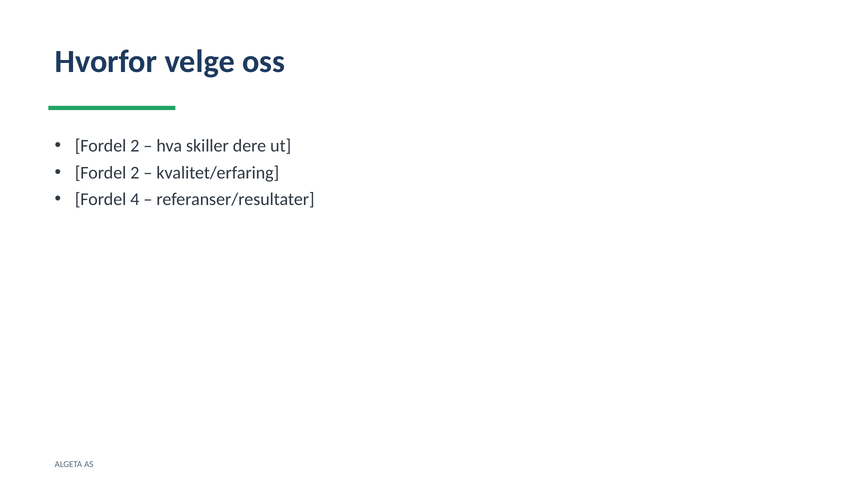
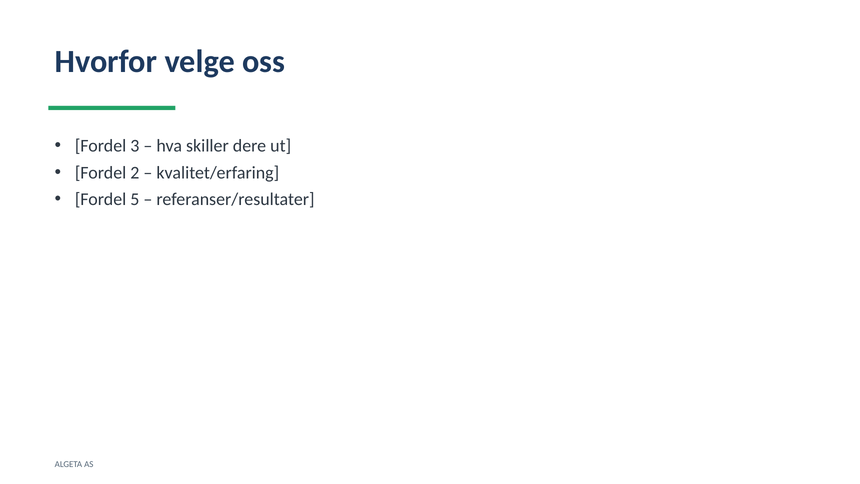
2 at (135, 146): 2 -> 3
4: 4 -> 5
